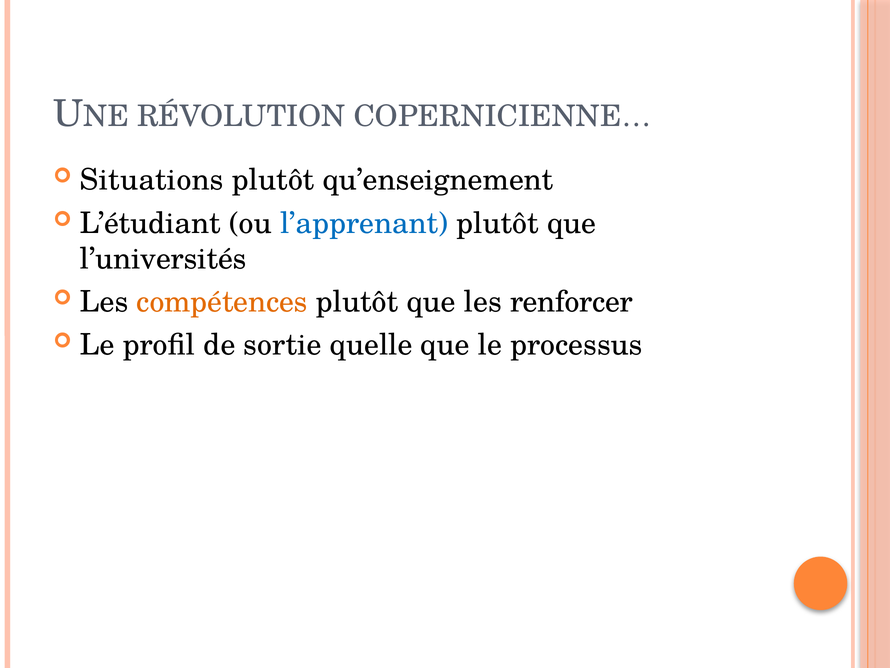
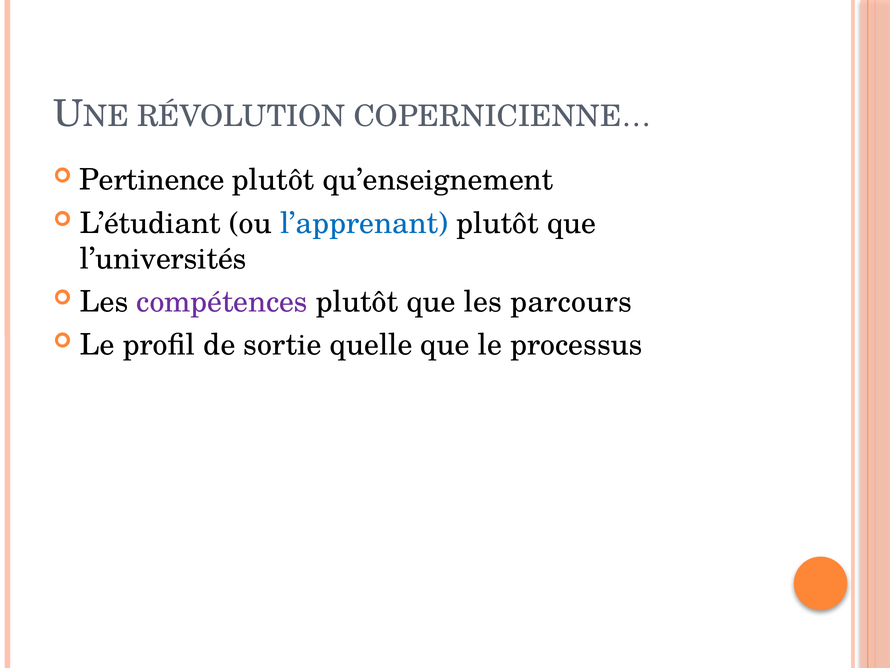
Situations: Situations -> Pertinence
compétences colour: orange -> purple
renforcer: renforcer -> parcours
